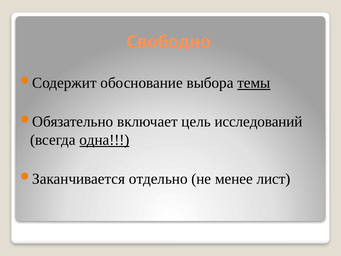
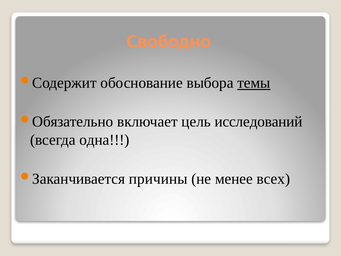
одна underline: present -> none
отдельно: отдельно -> причины
лист: лист -> всех
